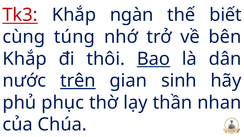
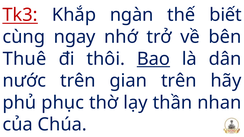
túng: túng -> ngay
Khắp at (25, 59): Khắp -> Thuê
trên at (78, 81) underline: present -> none
gian sinh: sinh -> trên
